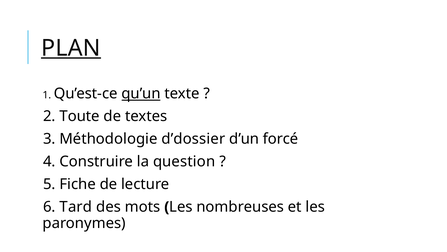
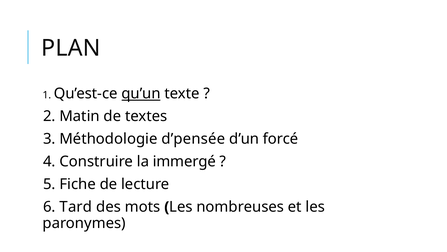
PLAN underline: present -> none
Toute: Toute -> Matin
d’dossier: d’dossier -> d’pensée
question: question -> immergé
